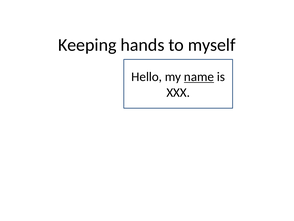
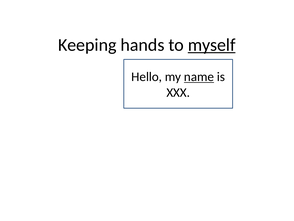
myself underline: none -> present
